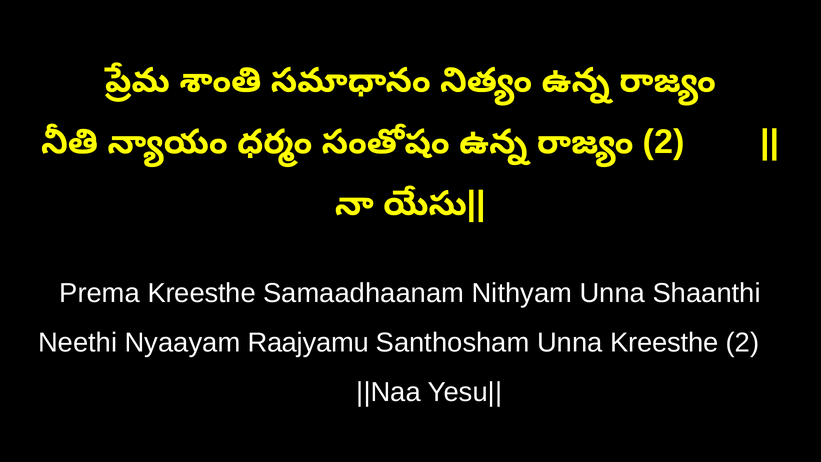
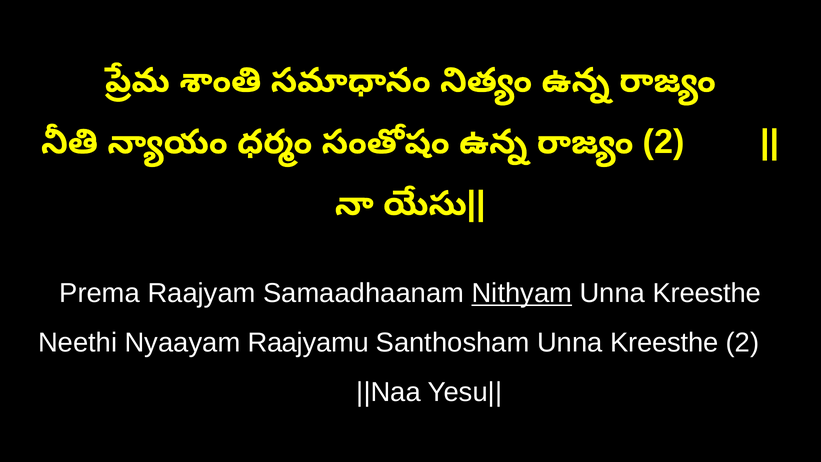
Prema Kreesthe: Kreesthe -> Raajyam
Nithyam underline: none -> present
Shaanthi at (707, 293): Shaanthi -> Kreesthe
